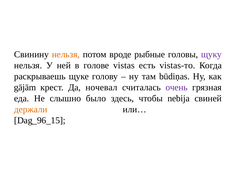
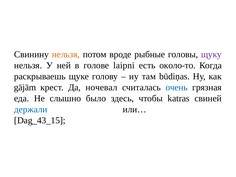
vistas: vistas -> laipni
vistas-то: vistas-то -> около-то
очень colour: purple -> blue
nebija: nebija -> katras
держали colour: orange -> blue
Dag_96_15: Dag_96_15 -> Dag_43_15
